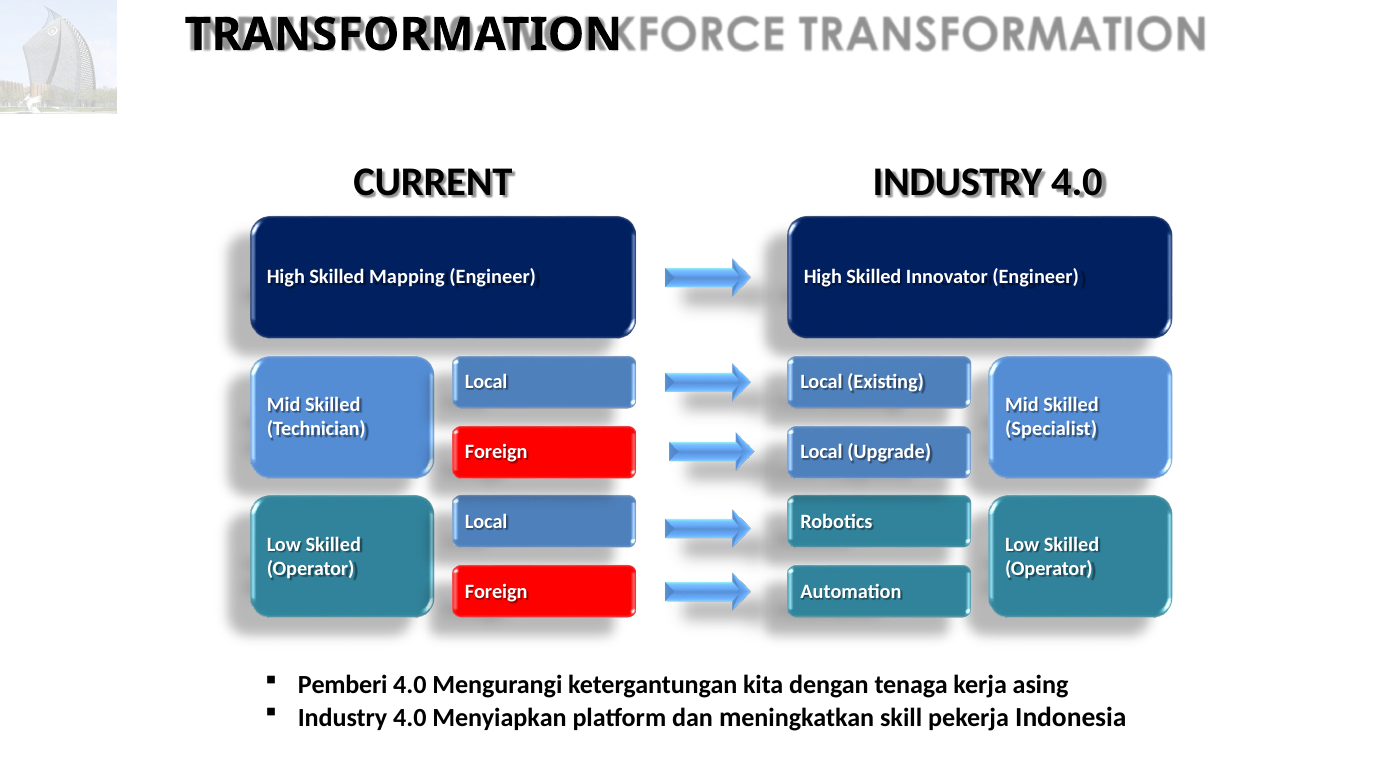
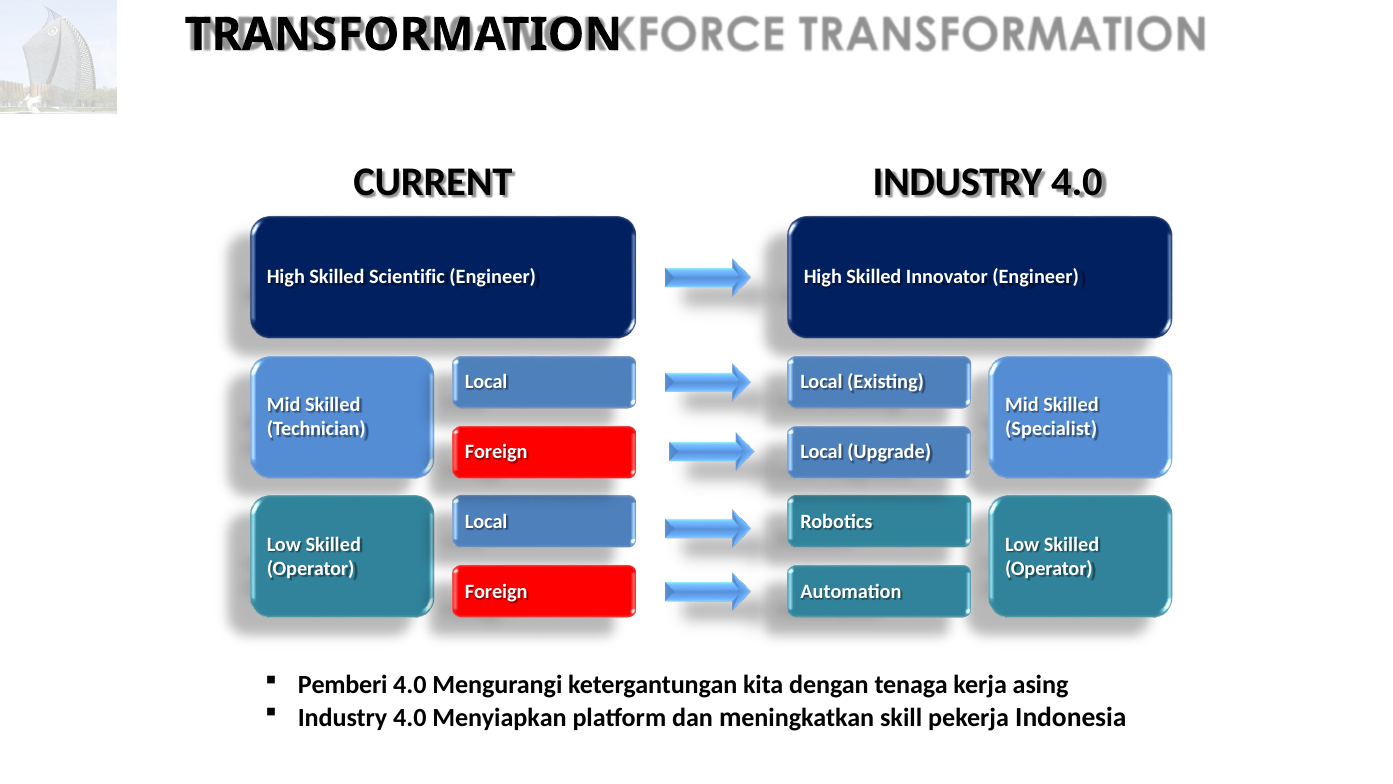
Mapping: Mapping -> Scientific
